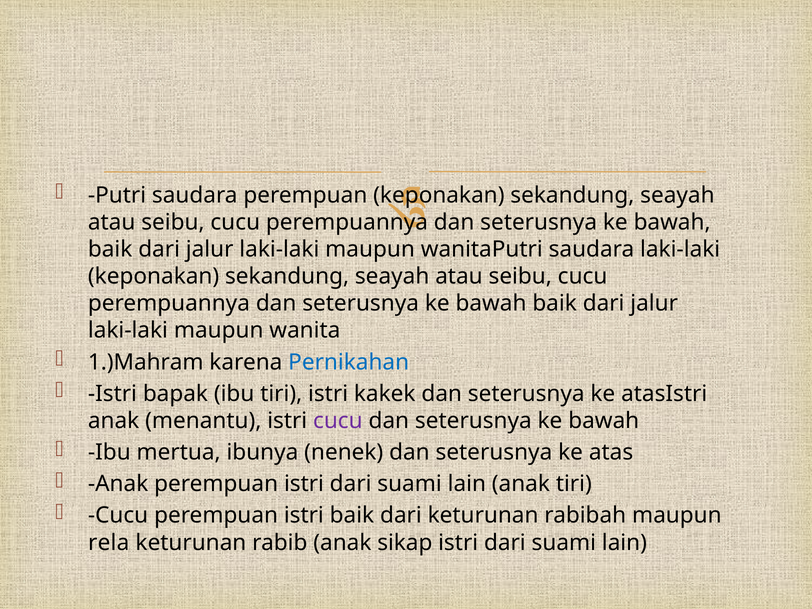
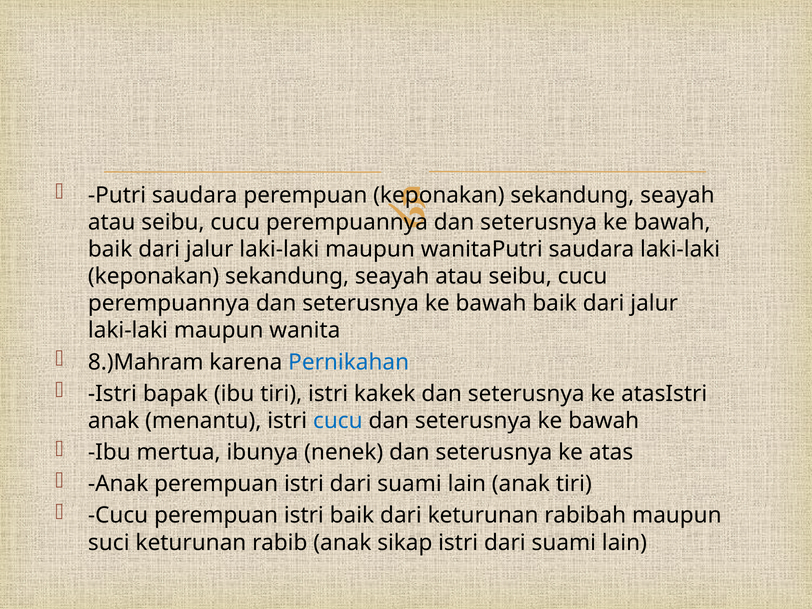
1.)Mahram: 1.)Mahram -> 8.)Mahram
cucu at (338, 421) colour: purple -> blue
rela: rela -> suci
